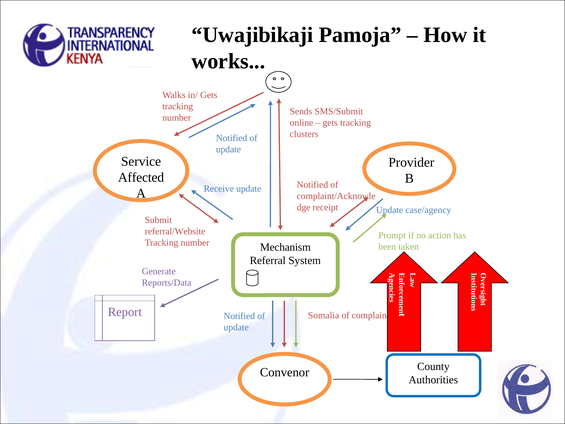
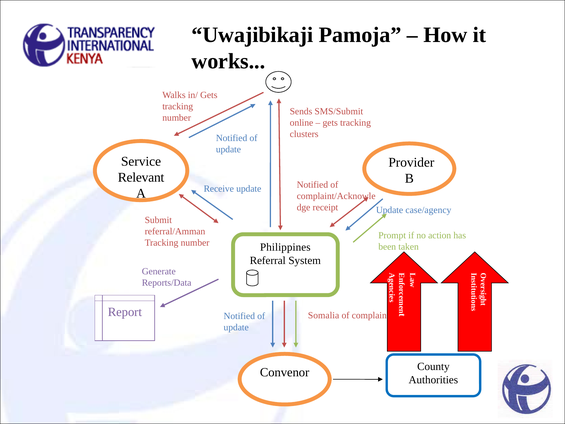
Affected: Affected -> Relevant
referral/Website: referral/Website -> referral/Amman
Mechanism: Mechanism -> Philippines
